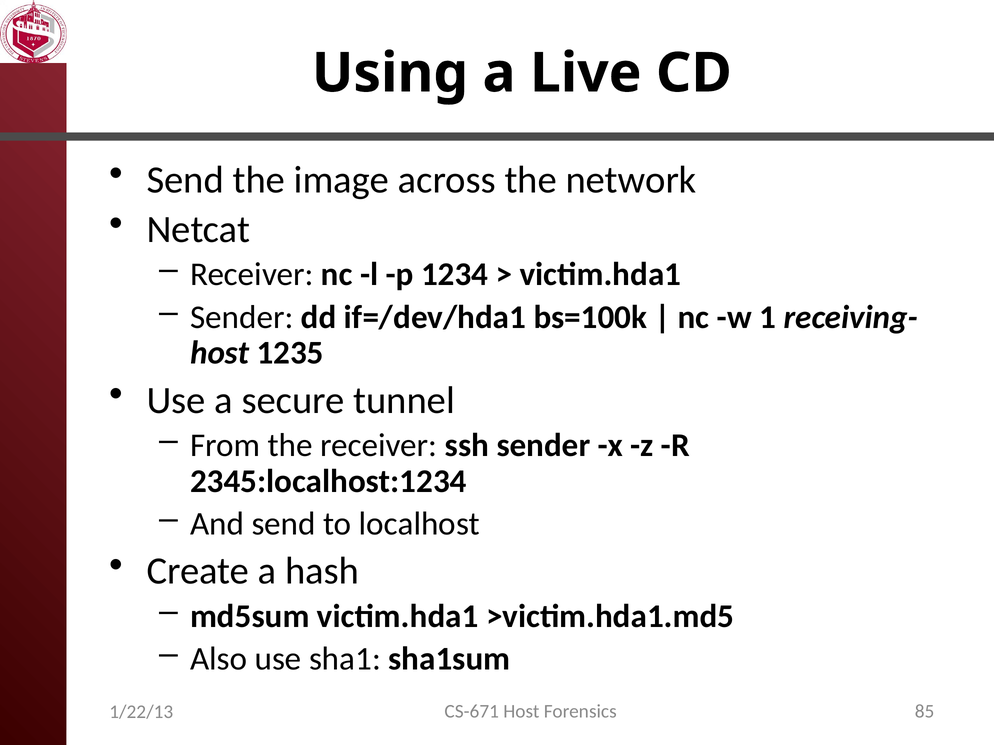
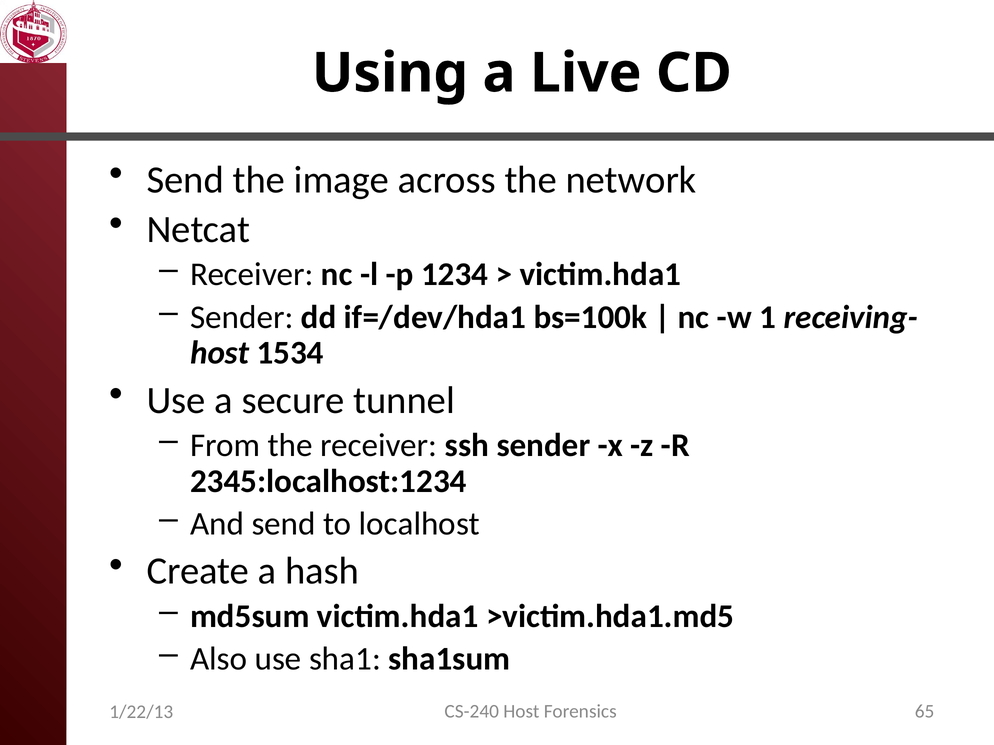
1235: 1235 -> 1534
CS-671: CS-671 -> CS-240
85: 85 -> 65
